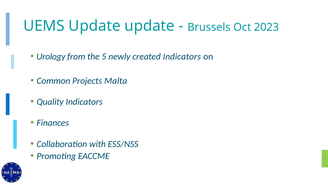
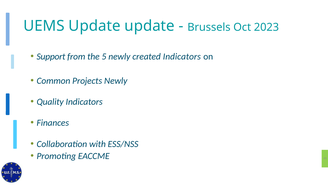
Urology: Urology -> Support
Projects Malta: Malta -> Newly
